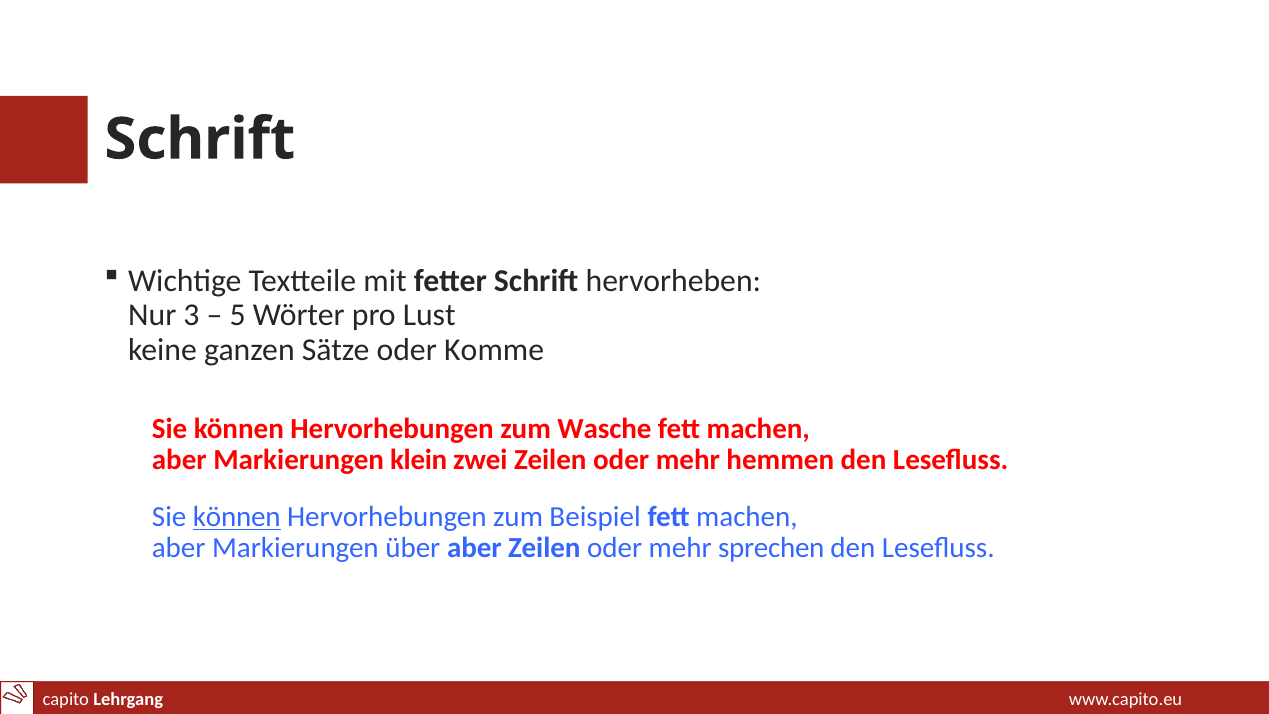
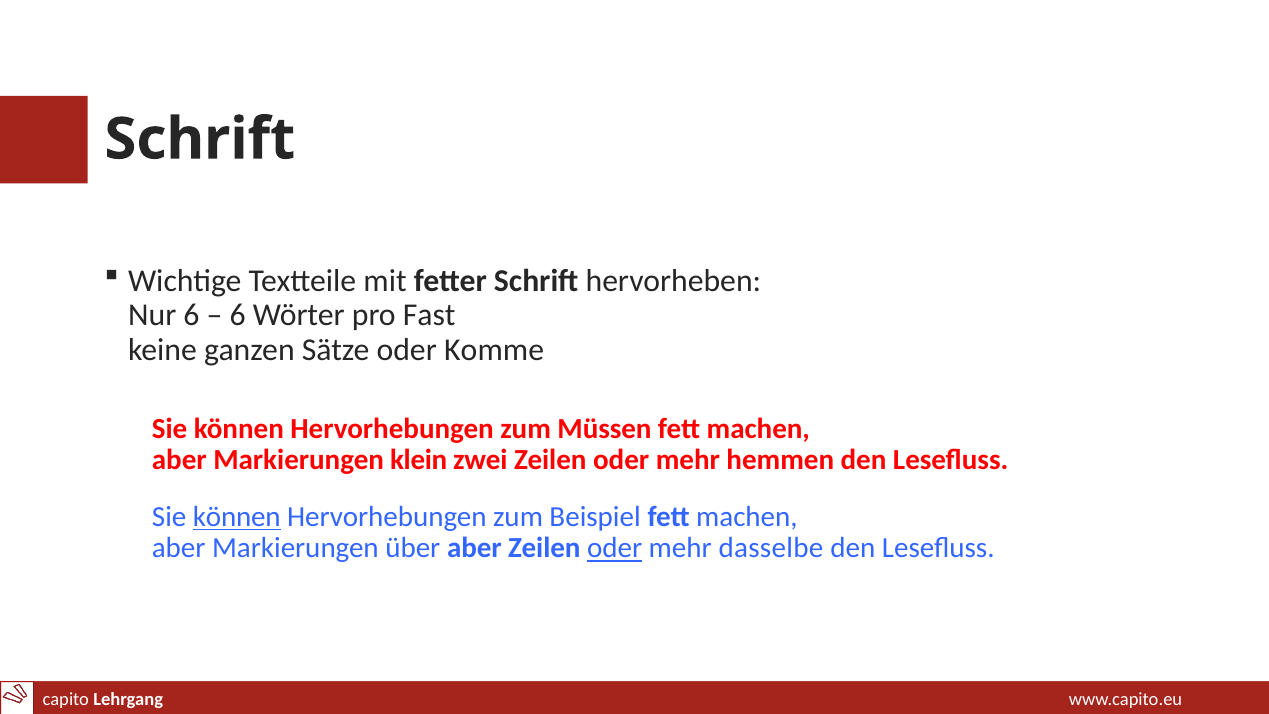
Nur 3: 3 -> 6
5 at (238, 315): 5 -> 6
Lust: Lust -> Fast
Wasche: Wasche -> Müssen
oder at (615, 548) underline: none -> present
sprechen: sprechen -> dasselbe
